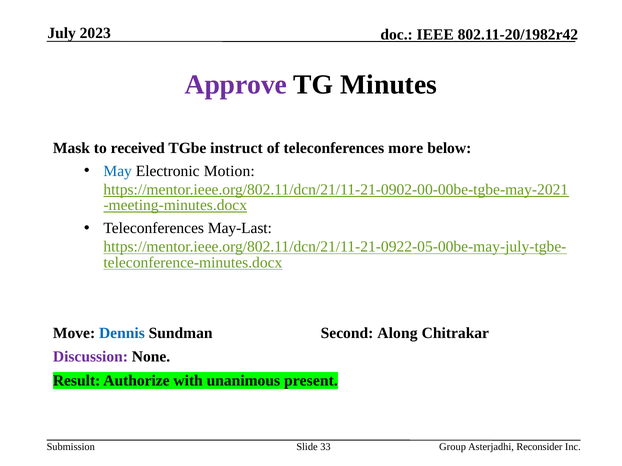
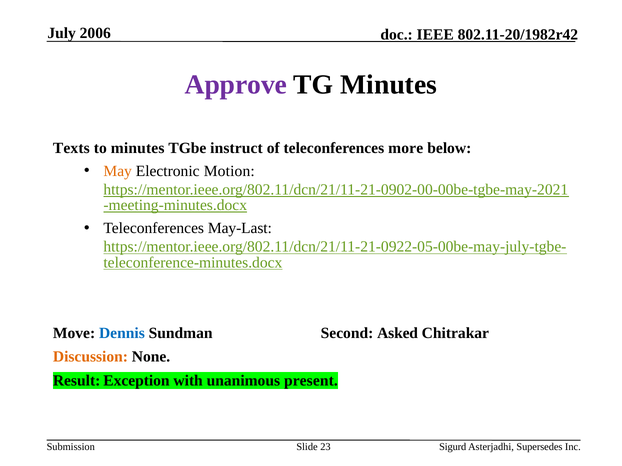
2023: 2023 -> 2006
Mask: Mask -> Texts
to received: received -> minutes
May colour: blue -> orange
Along: Along -> Asked
Discussion colour: purple -> orange
Authorize: Authorize -> Exception
33: 33 -> 23
Group: Group -> Sigurd
Reconsider: Reconsider -> Supersedes
